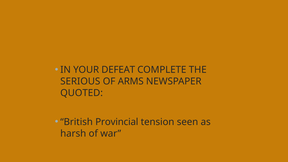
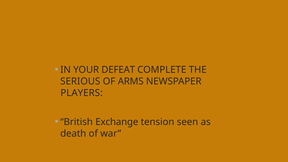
QUOTED: QUOTED -> PLAYERS
Provincial: Provincial -> Exchange
harsh: harsh -> death
